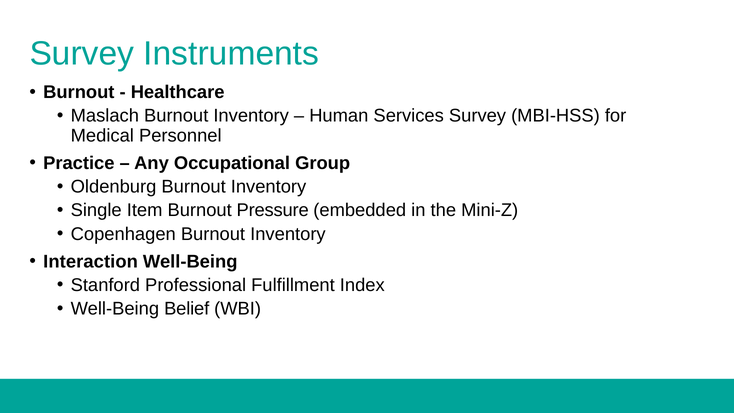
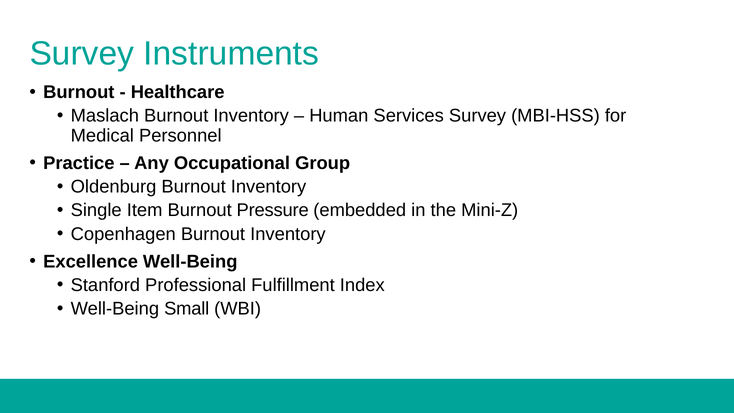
Interaction: Interaction -> Excellence
Belief: Belief -> Small
